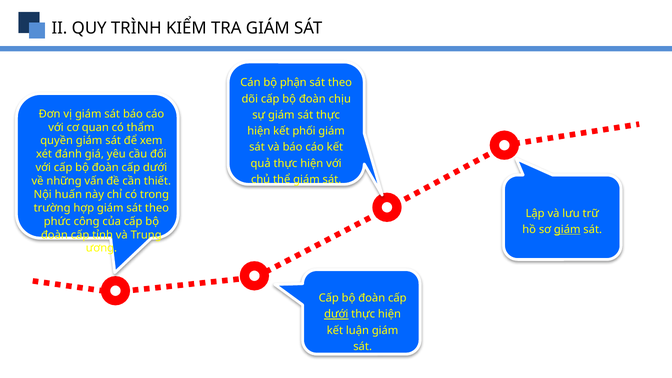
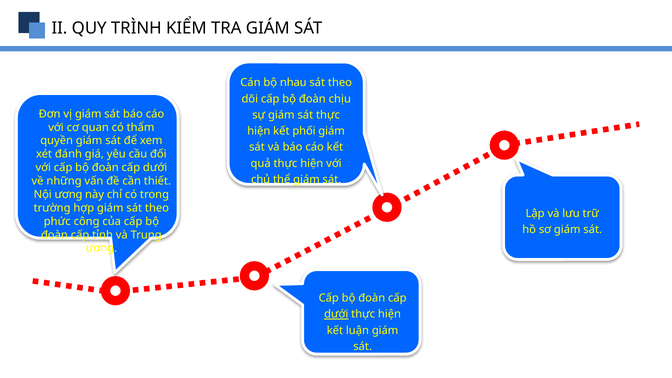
phận: phận -> nhau
Nội huấn: huấn -> ương
giám at (567, 230) underline: present -> none
